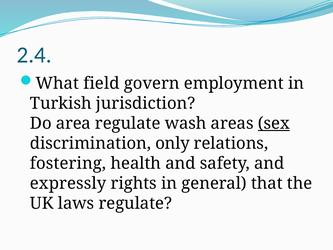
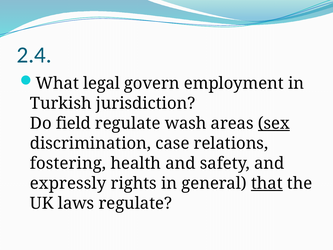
field: field -> legal
area: area -> field
only: only -> case
that underline: none -> present
